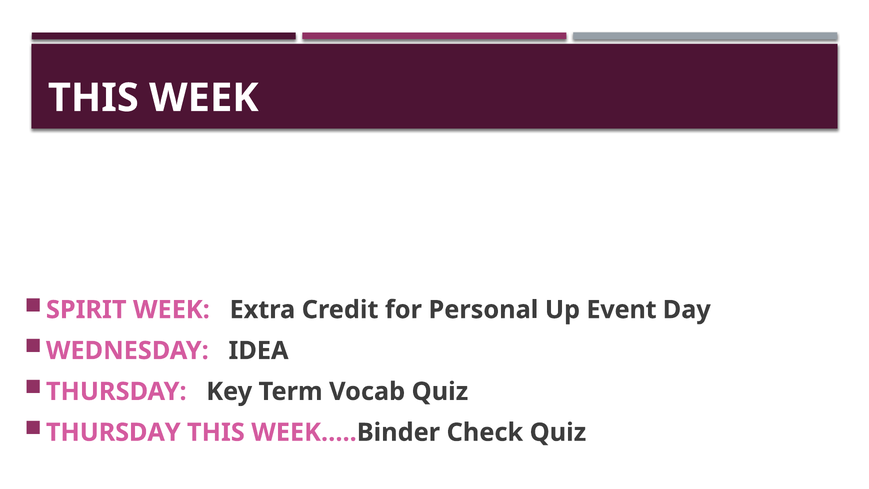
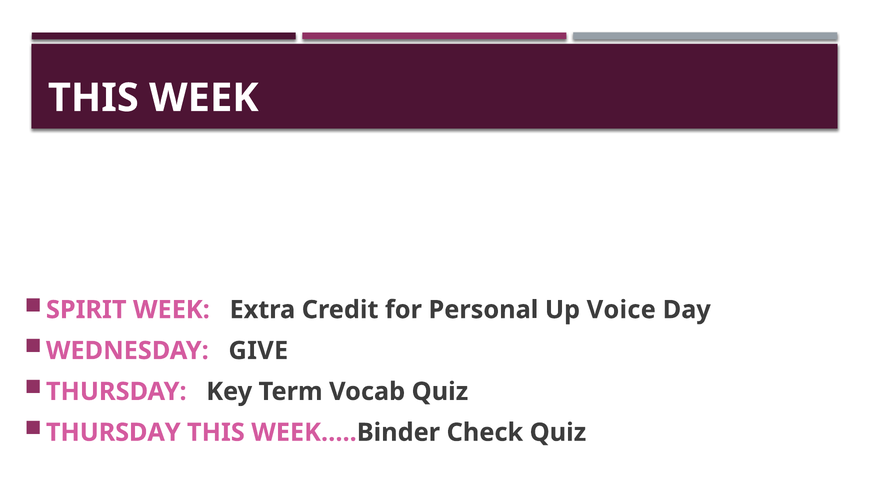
Event: Event -> Voice
IDEA: IDEA -> GIVE
